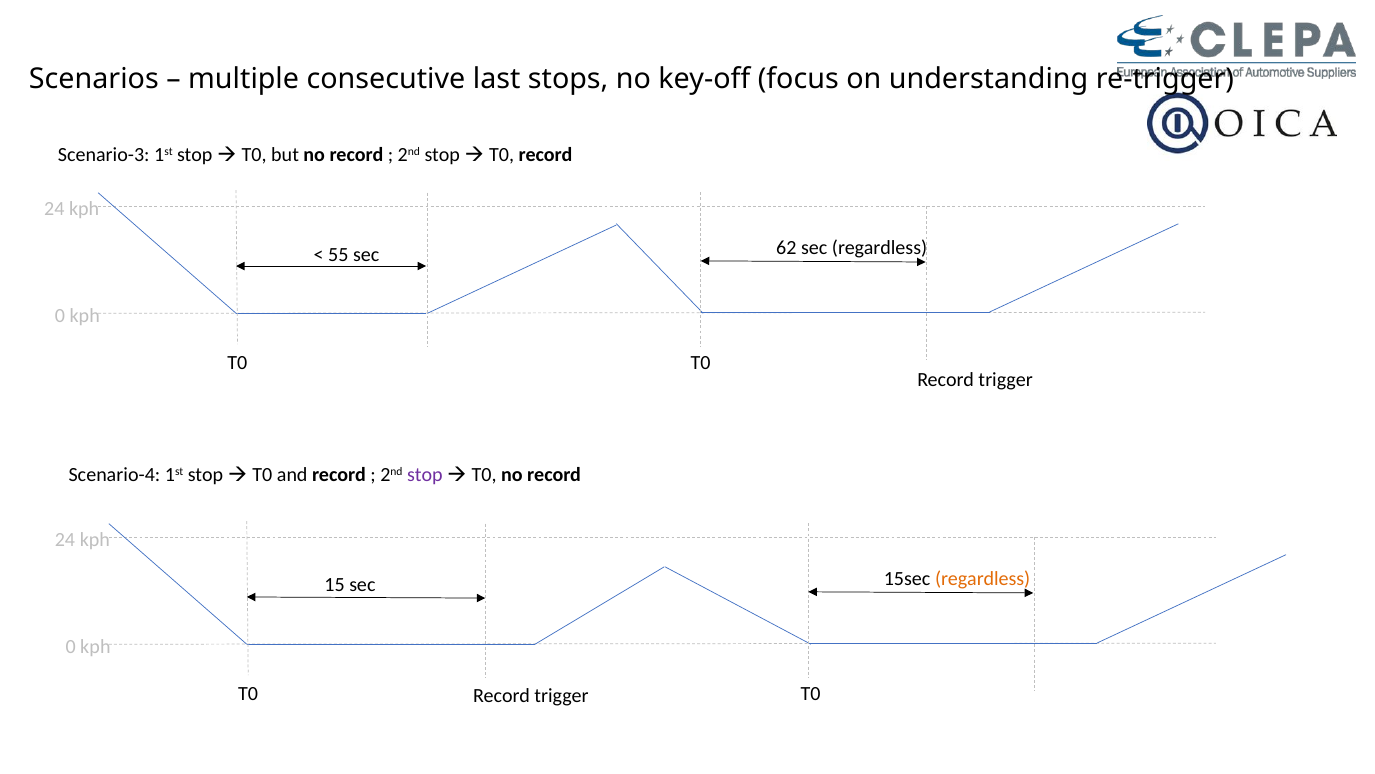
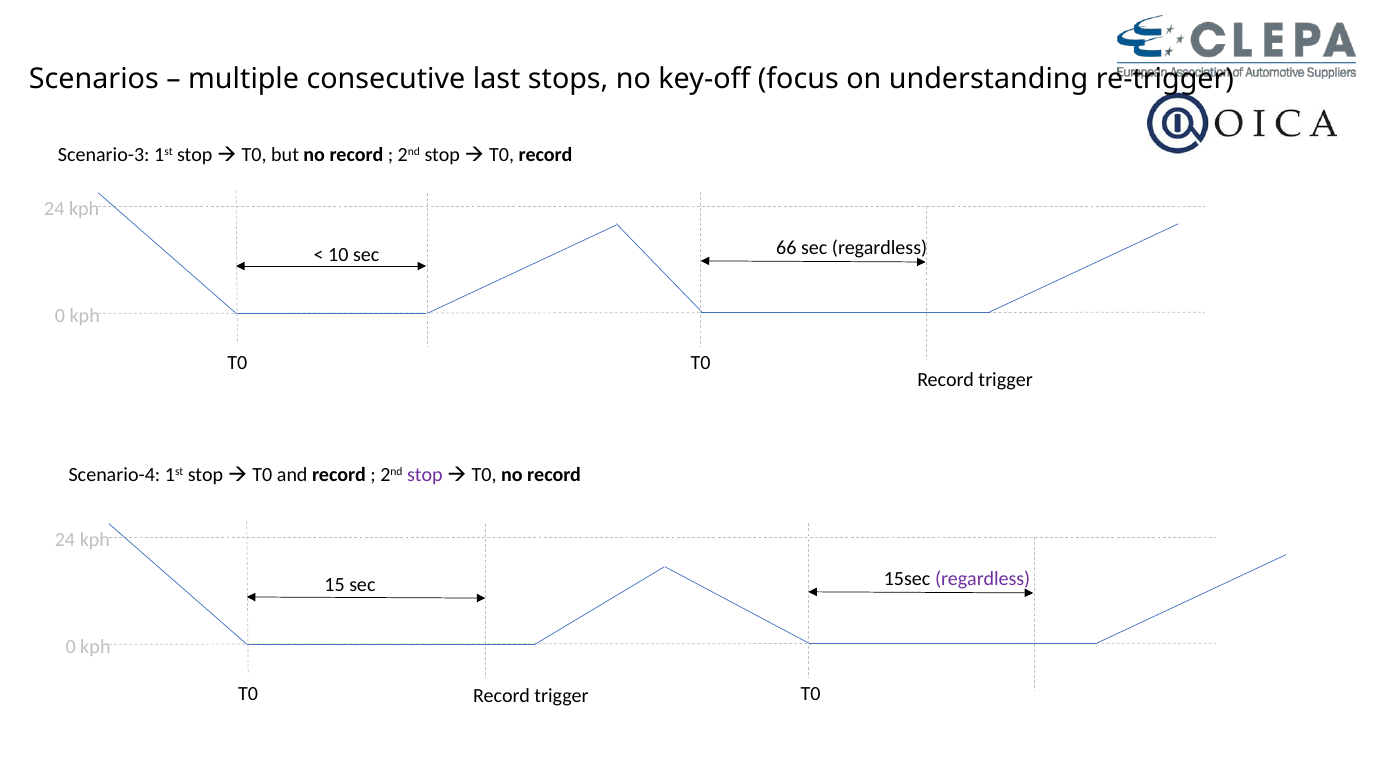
55: 55 -> 10
62: 62 -> 66
regardless at (983, 579) colour: orange -> purple
